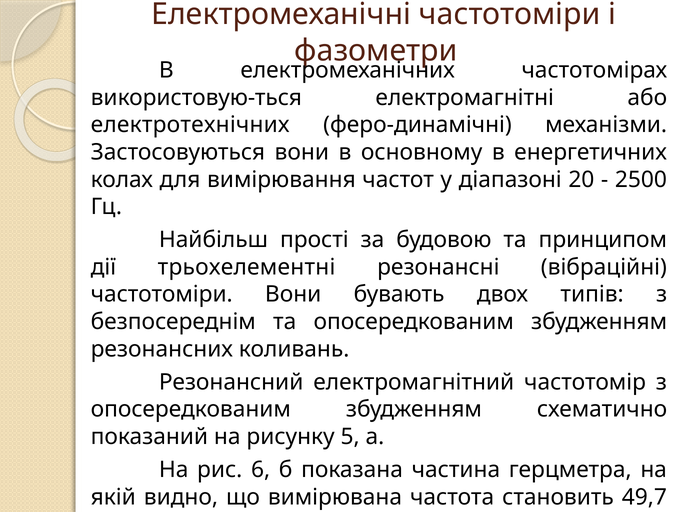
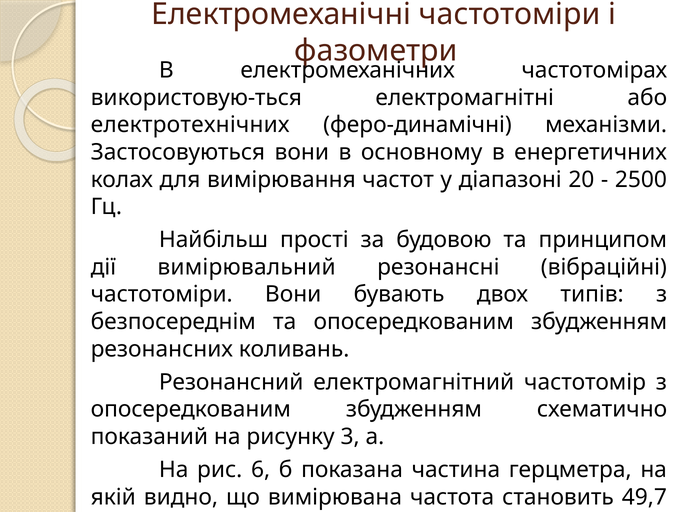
трьохелементні: трьохелементні -> вимірювальний
рисунку 5: 5 -> 3
